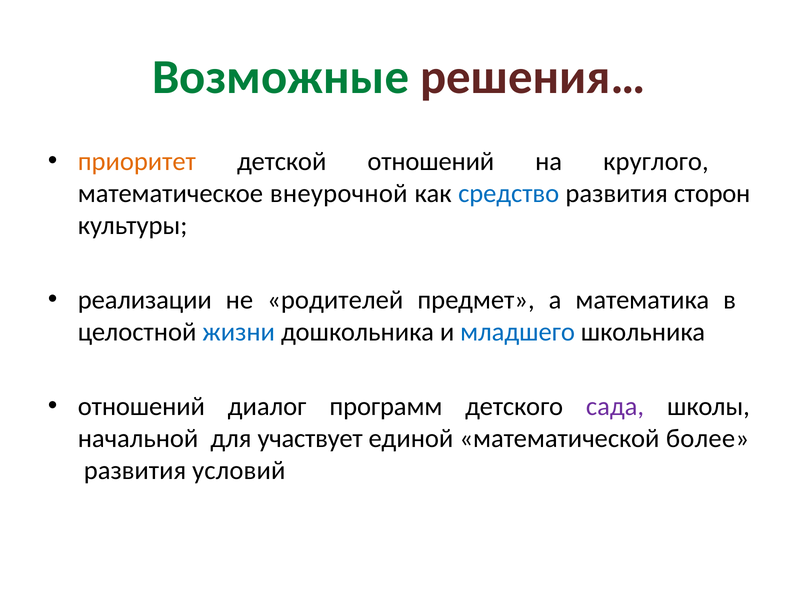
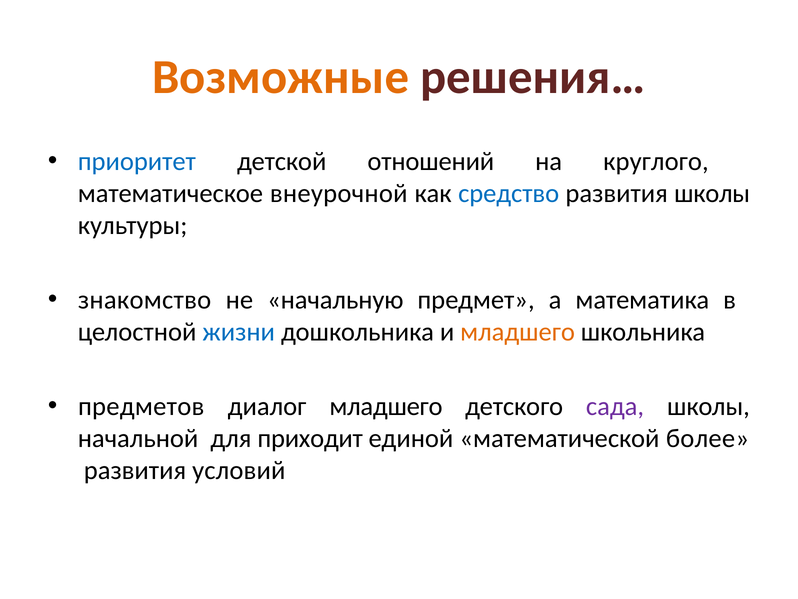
Возможные colour: green -> orange
приоритет colour: orange -> blue
развития сторон: сторон -> школы
реализации: реализации -> знакомство
родителей: родителей -> начальную
младшего at (518, 332) colour: blue -> orange
отношений at (141, 406): отношений -> предметов
диалог программ: программ -> младшего
участвует: участвует -> приходит
